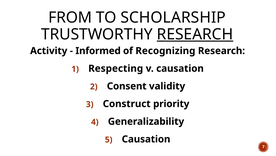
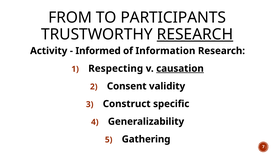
SCHOLARSHIP: SCHOLARSHIP -> PARTICIPANTS
Recognizing: Recognizing -> Information
causation at (180, 68) underline: none -> present
priority: priority -> specific
Causation at (146, 139): Causation -> Gathering
